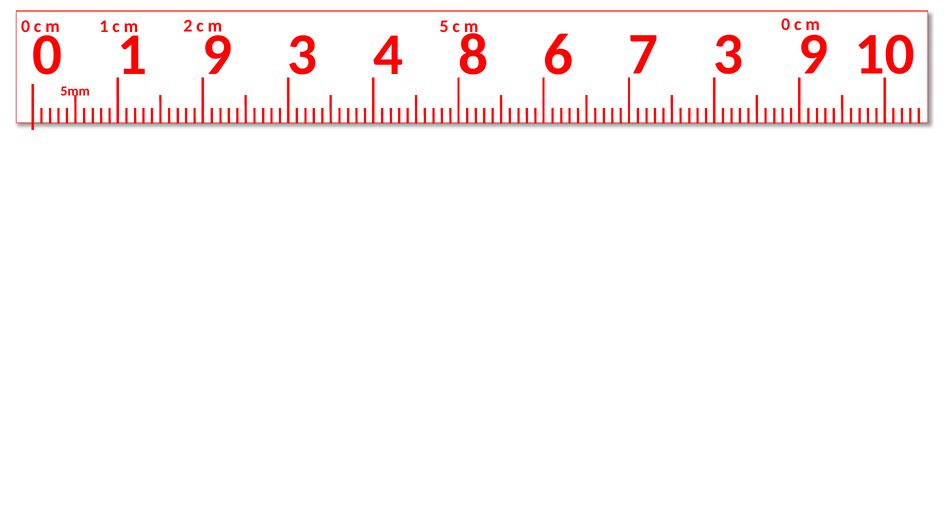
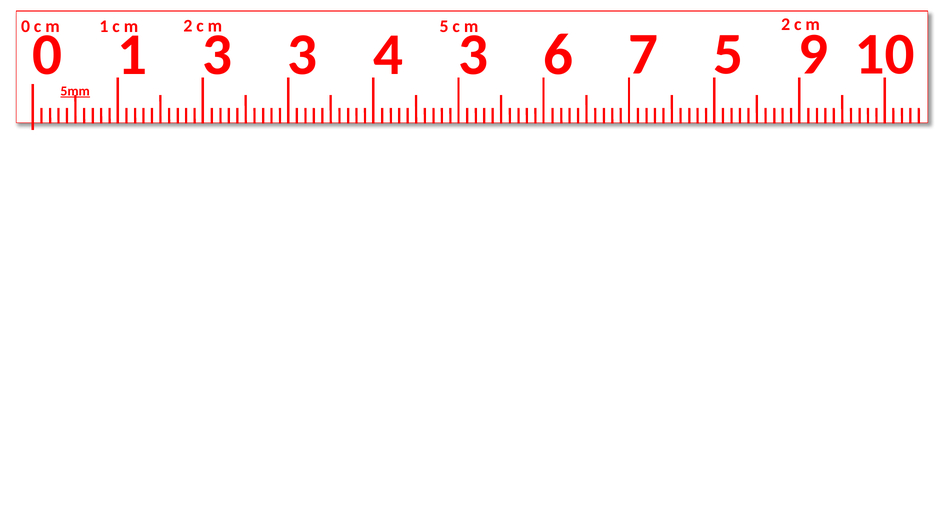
5 c m 0: 0 -> 2
1 9: 9 -> 3
4 8: 8 -> 3
7 3: 3 -> 5
5mm underline: none -> present
